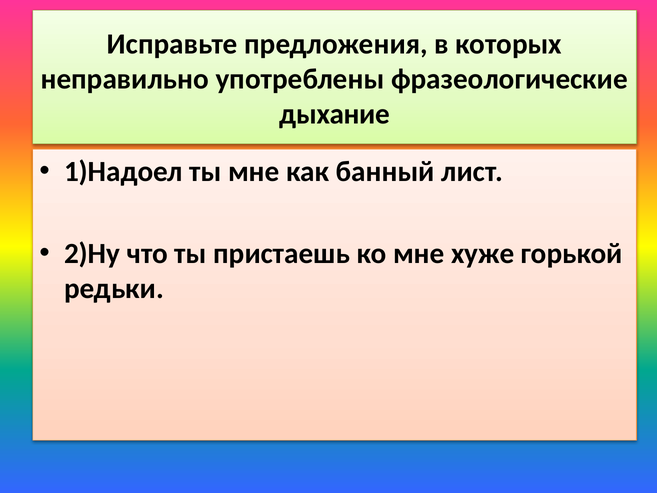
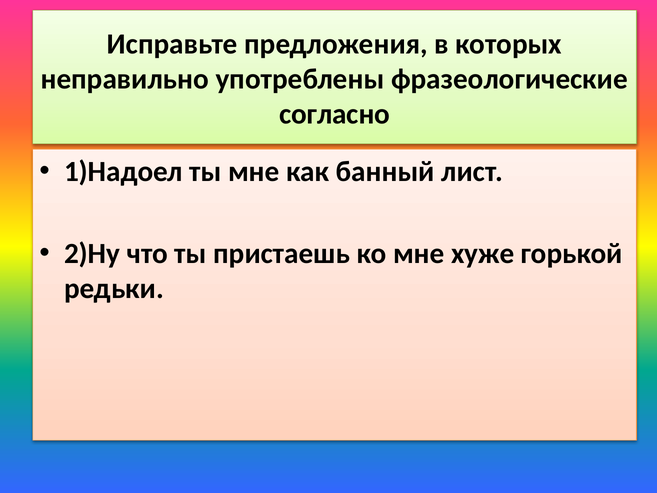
дыхание: дыхание -> согласно
